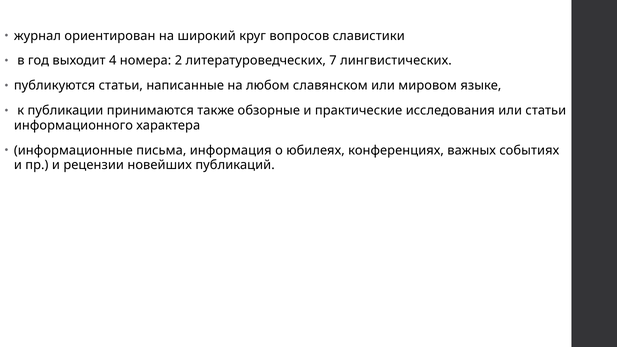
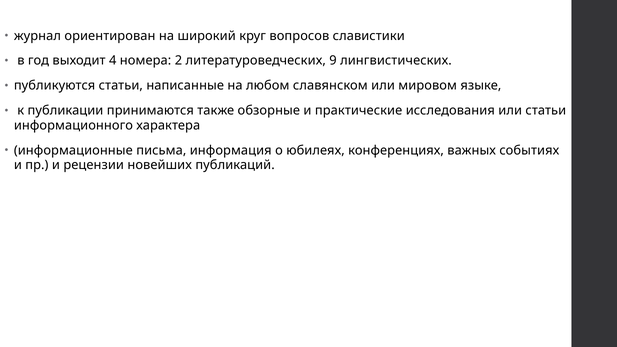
7: 7 -> 9
